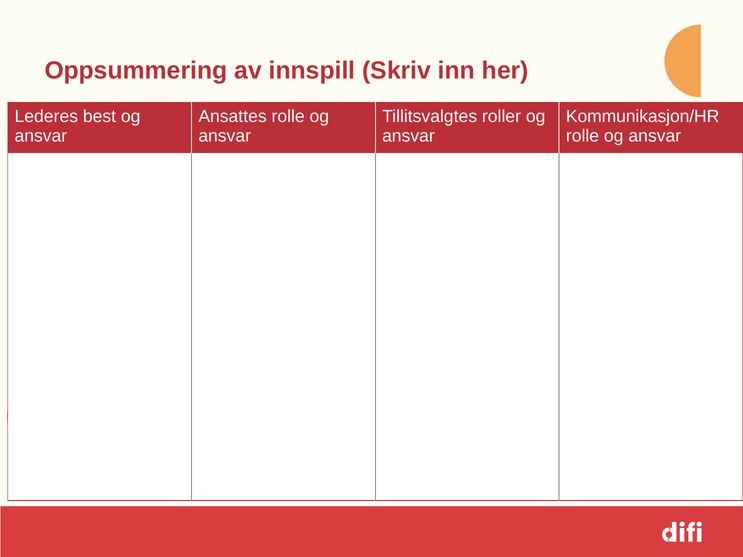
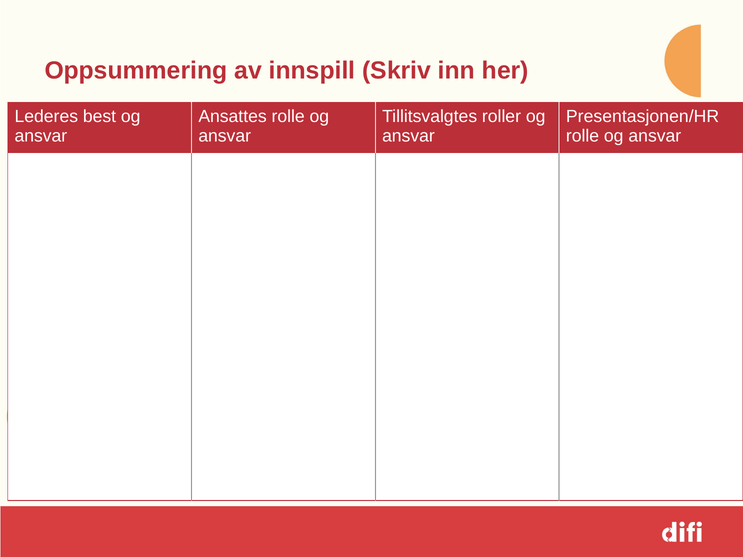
Kommunikasjon/HR: Kommunikasjon/HR -> Presentasjonen/HR
